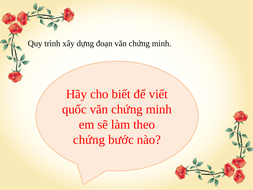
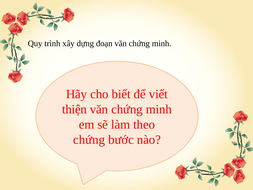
quốc: quốc -> thiện
